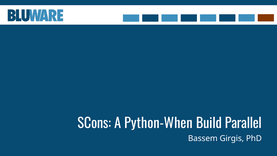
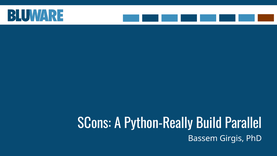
Python-When: Python-When -> Python-Really
